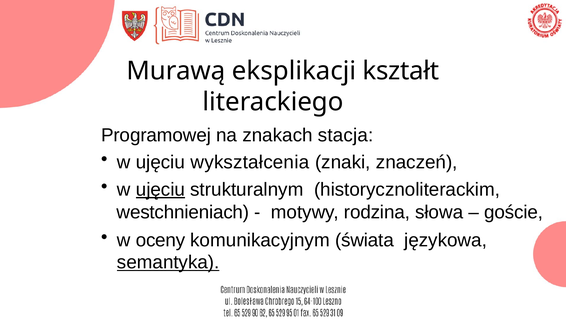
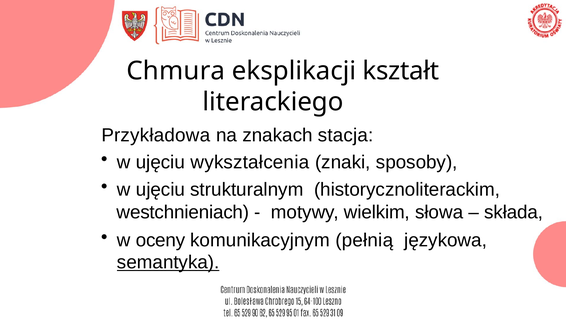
Murawą: Murawą -> Chmura
Programowej: Programowej -> Przykładowa
znaczeń: znaczeń -> sposoby
ujęciu at (160, 189) underline: present -> none
rodzina: rodzina -> wielkim
goście: goście -> składa
świata: świata -> pełnią
